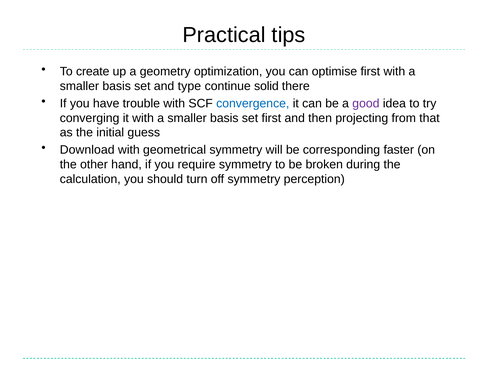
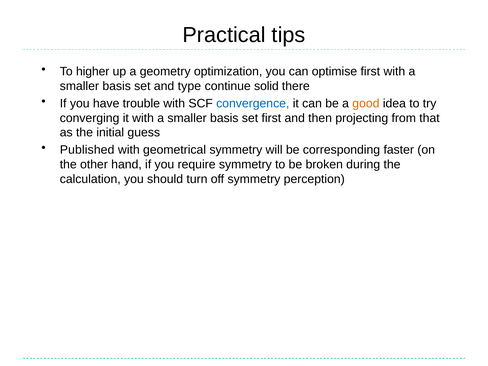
create: create -> higher
good colour: purple -> orange
Download: Download -> Published
